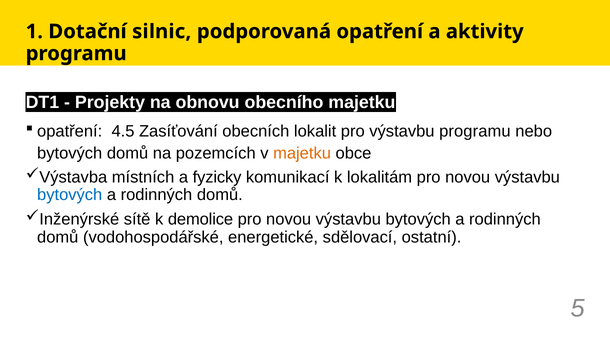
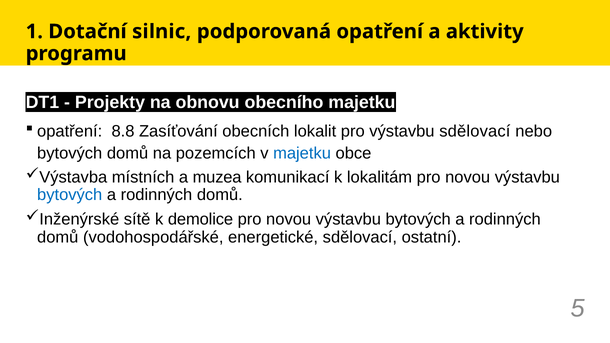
4.5: 4.5 -> 8.8
výstavbu programu: programu -> sdělovací
majetku at (302, 153) colour: orange -> blue
fyzicky: fyzicky -> muzea
